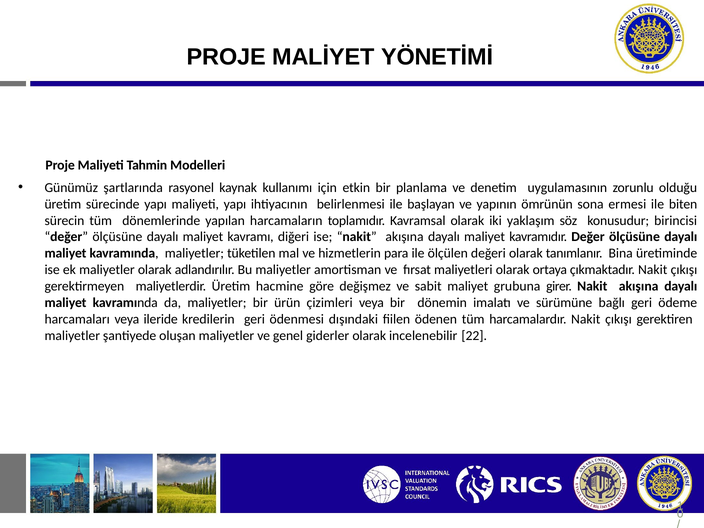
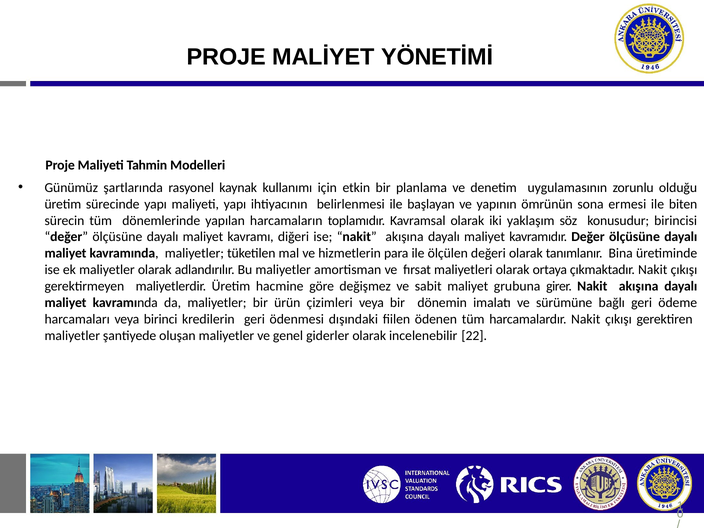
ileride: ileride -> birinci
